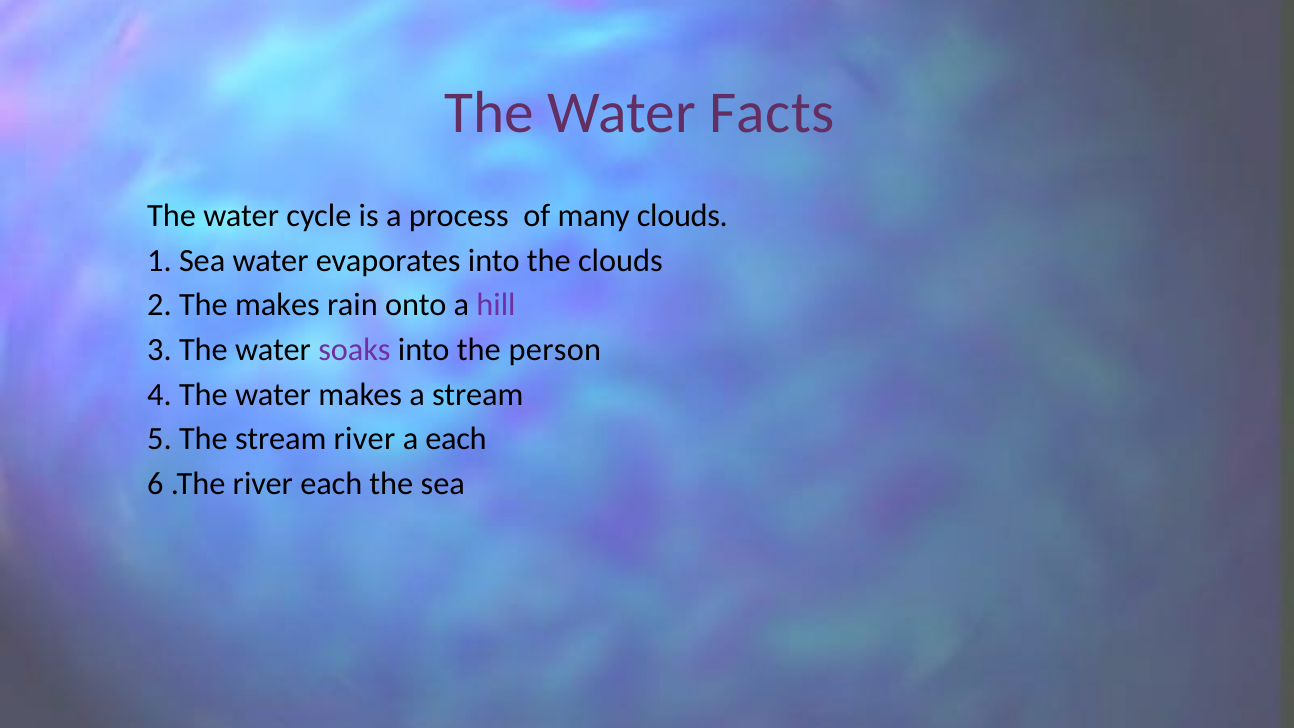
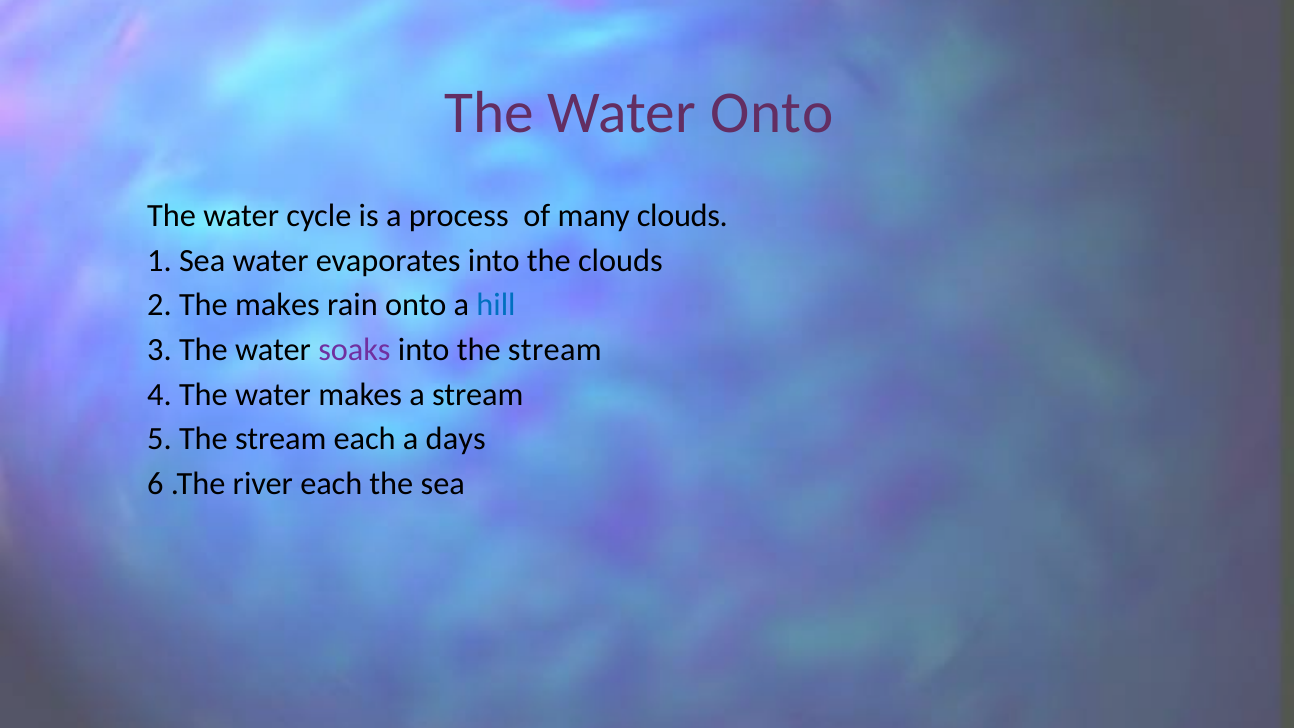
Water Facts: Facts -> Onto
hill colour: purple -> blue
into the person: person -> stream
stream river: river -> each
a each: each -> days
